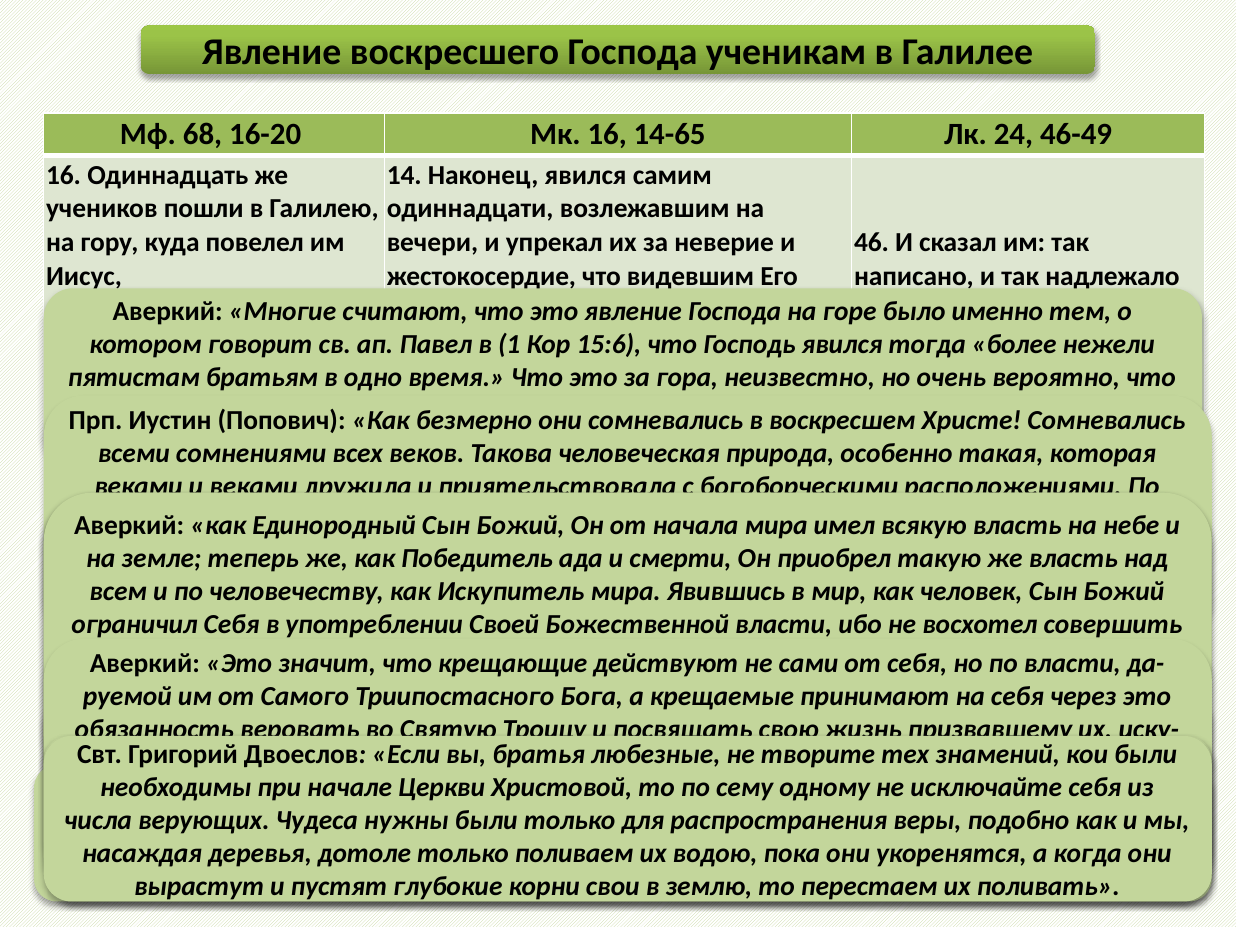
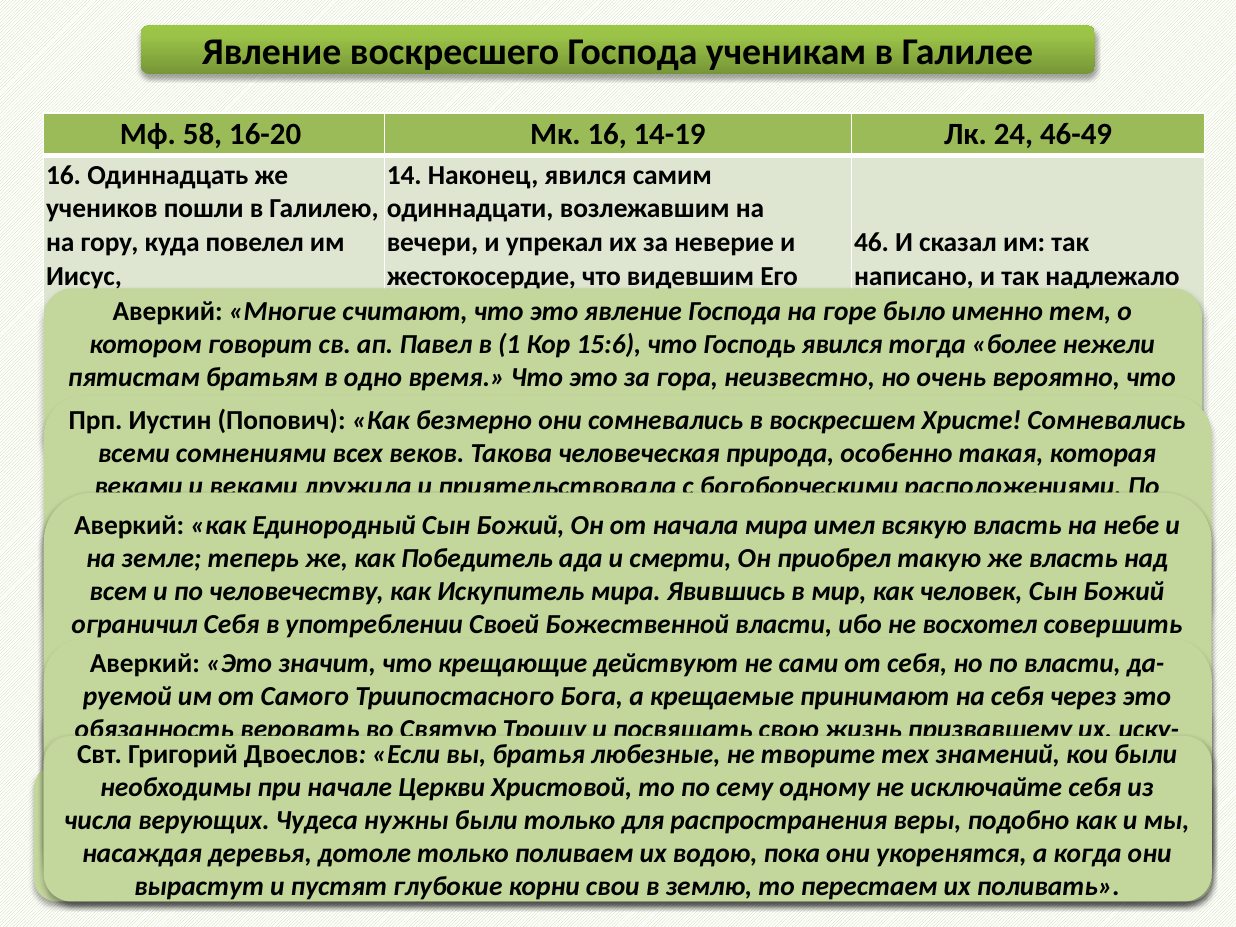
68: 68 -> 58
14-65: 14-65 -> 14-19
